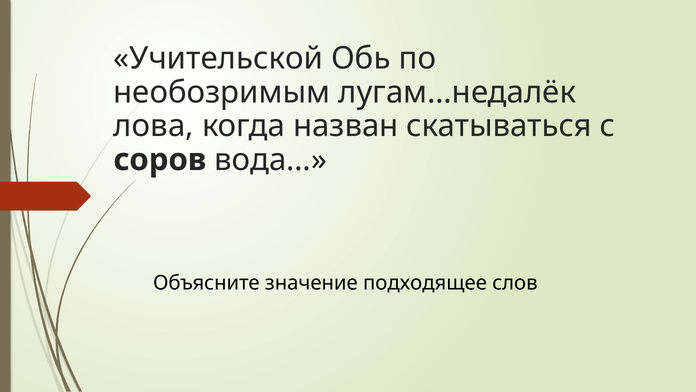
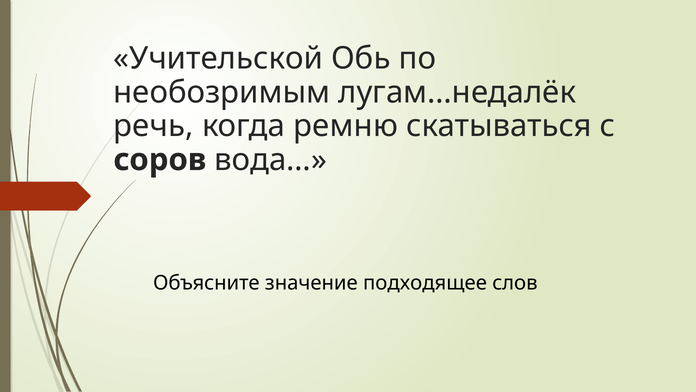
лова: лова -> речь
назван: назван -> ремню
